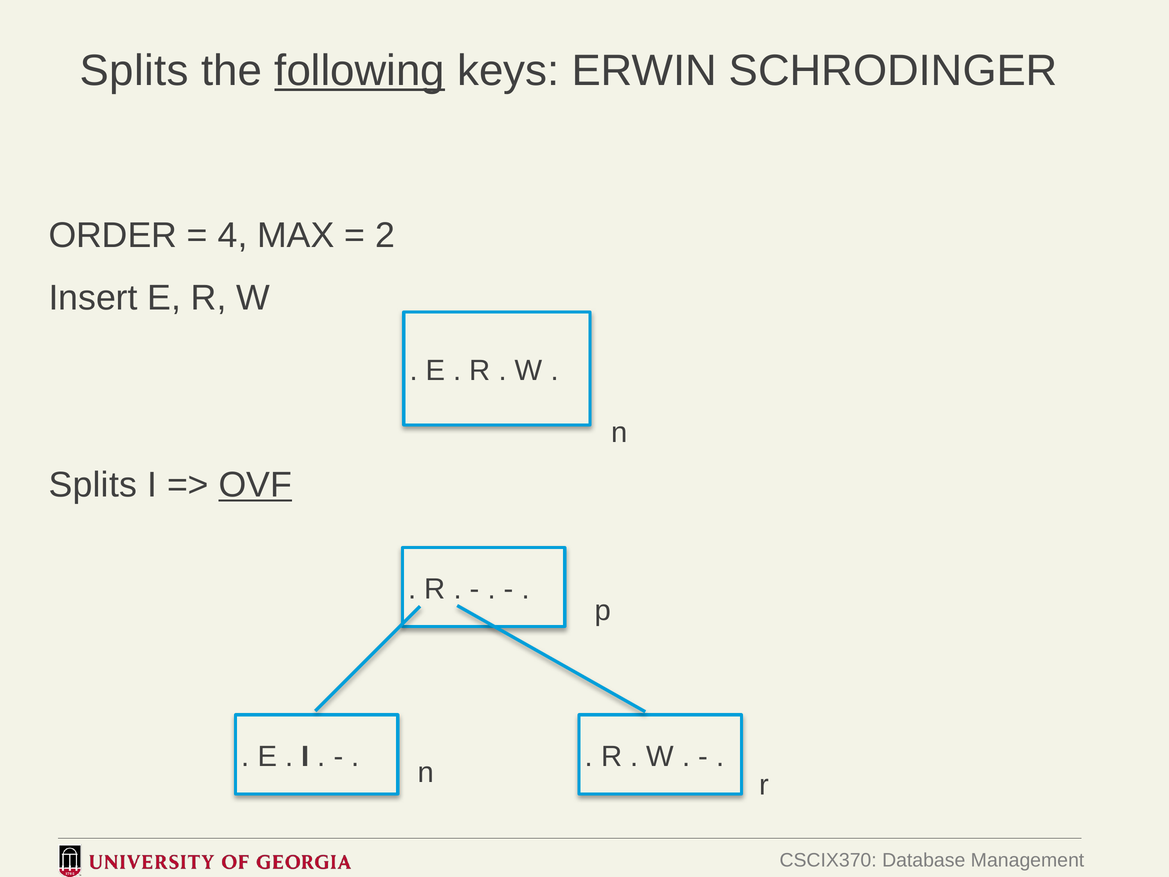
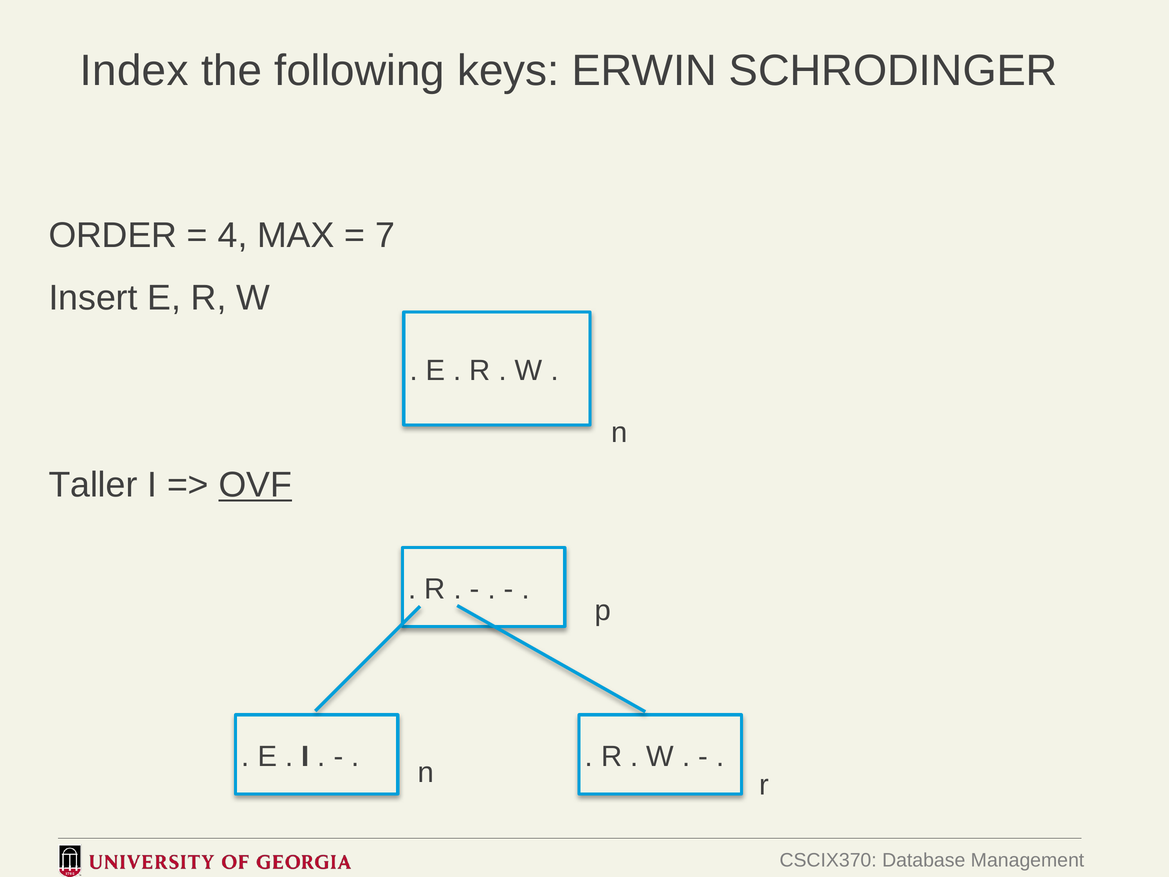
Splits at (134, 71): Splits -> Index
following underline: present -> none
2: 2 -> 7
Splits at (93, 485): Splits -> Taller
